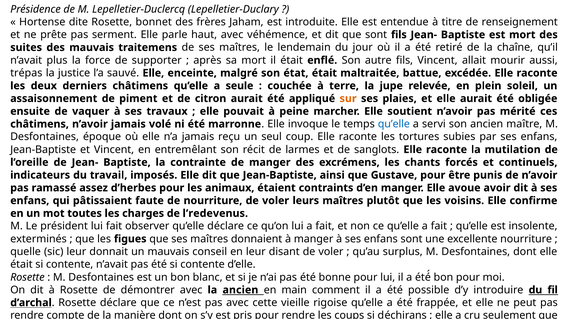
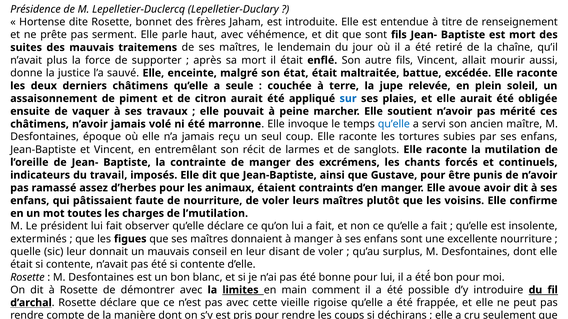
trépas: trépas -> donne
sur colour: orange -> blue
l’redevenus: l’redevenus -> l’mutilation
la ancien: ancien -> limites
